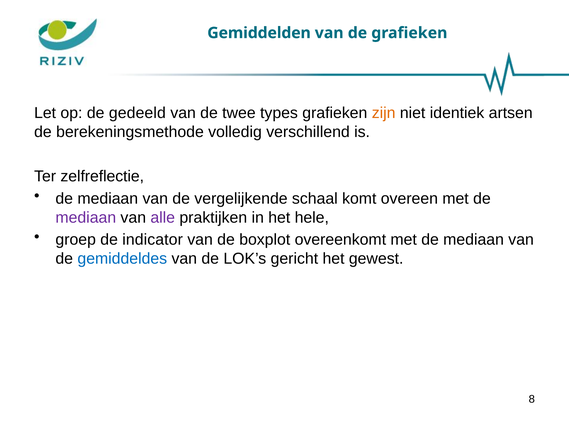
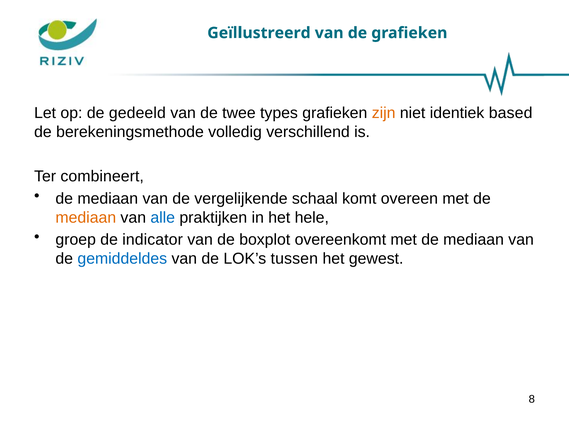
Gemiddelden: Gemiddelden -> Geïllustreerd
artsen: artsen -> based
zelfreflectie: zelfreflectie -> combineert
mediaan at (86, 217) colour: purple -> orange
alle colour: purple -> blue
gericht: gericht -> tussen
